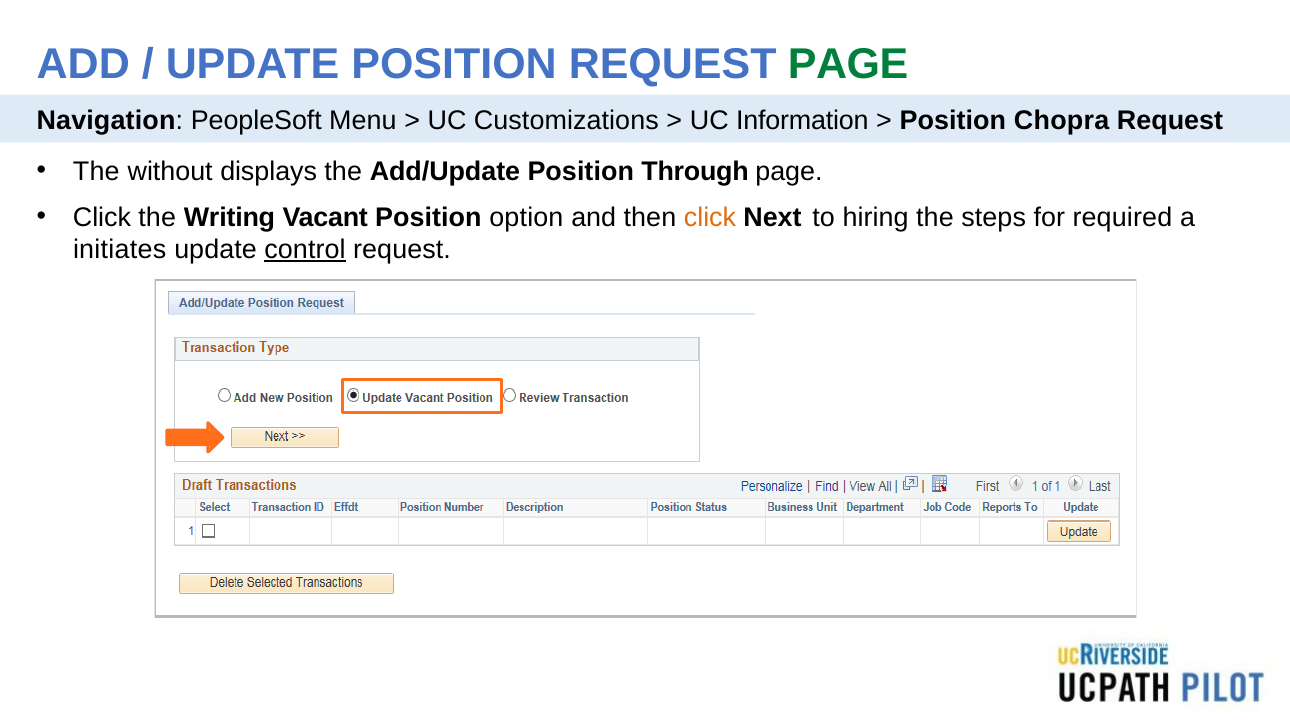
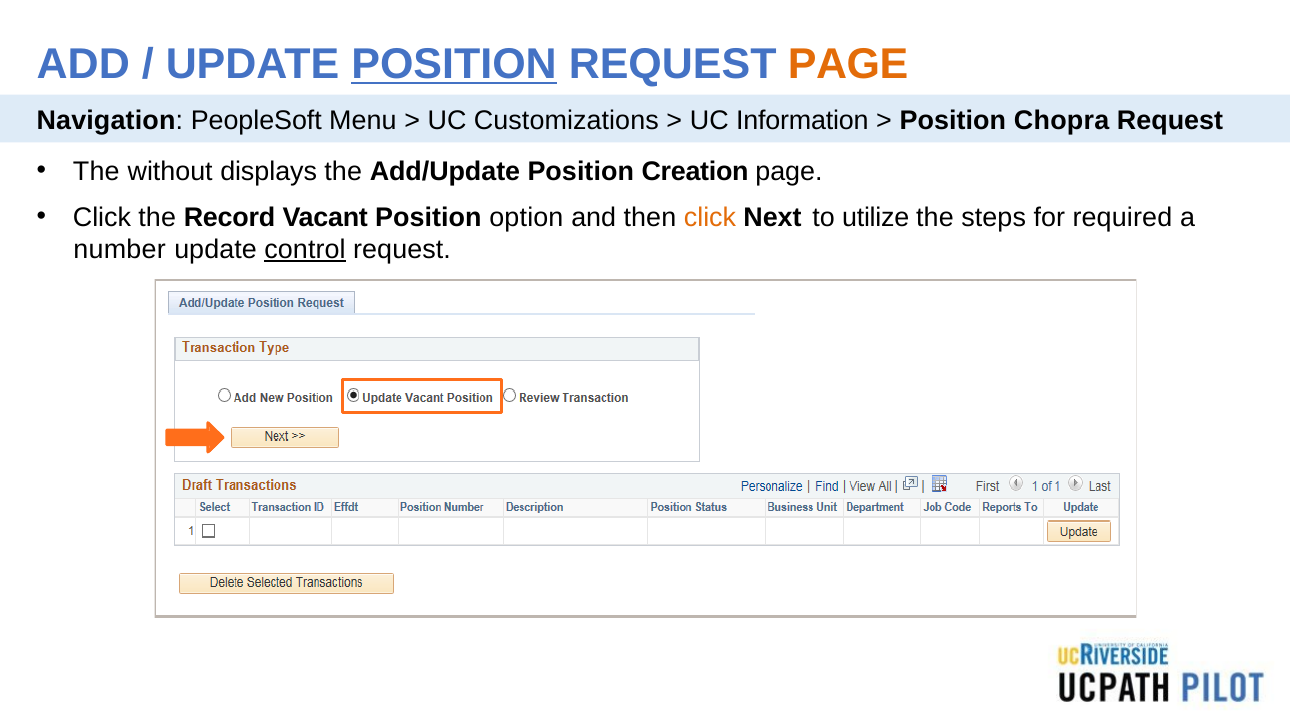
POSITION at (454, 65) underline: none -> present
PAGE at (848, 65) colour: green -> orange
Through: Through -> Creation
Writing: Writing -> Record
hiring: hiring -> utilize
initiates: initiates -> number
